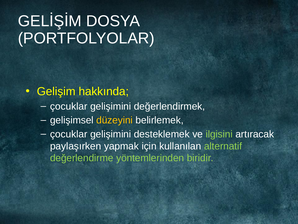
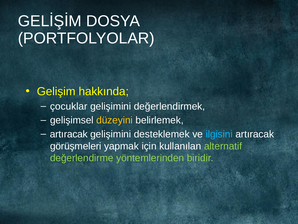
çocuklar at (69, 134): çocuklar -> artıracak
ilgisini colour: light green -> light blue
paylaşırken: paylaşırken -> görüşmeleri
